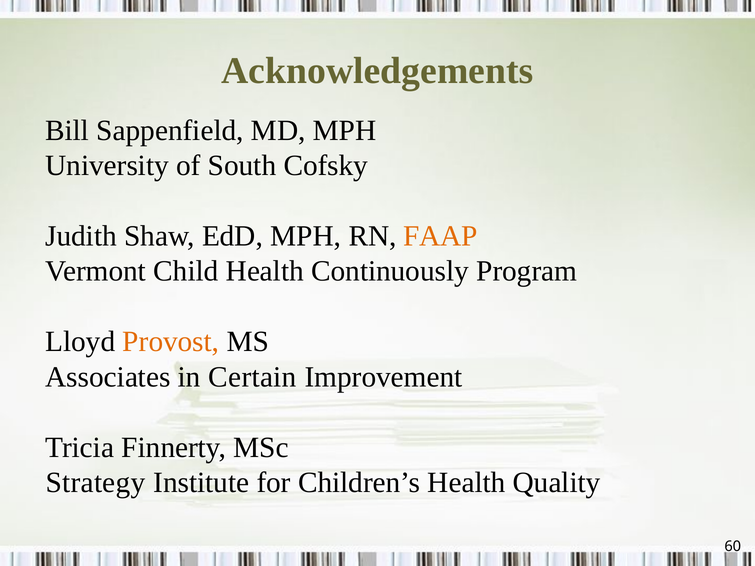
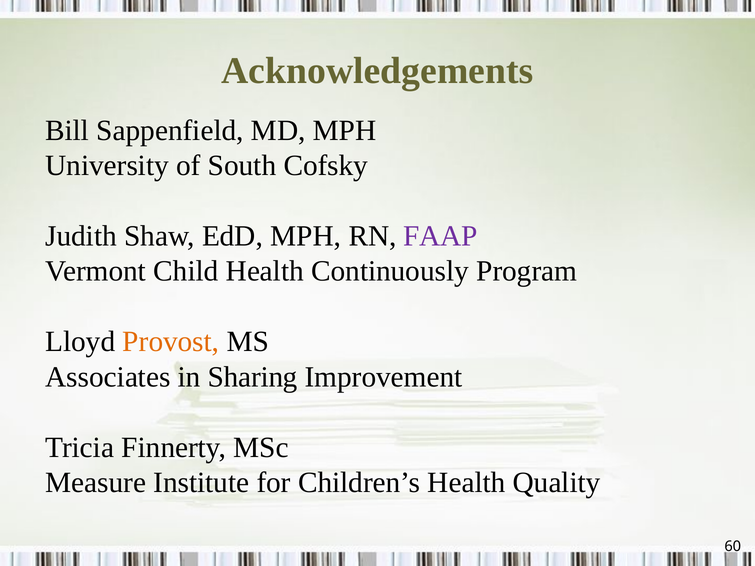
FAAP colour: orange -> purple
Certain: Certain -> Sharing
Strategy: Strategy -> Measure
